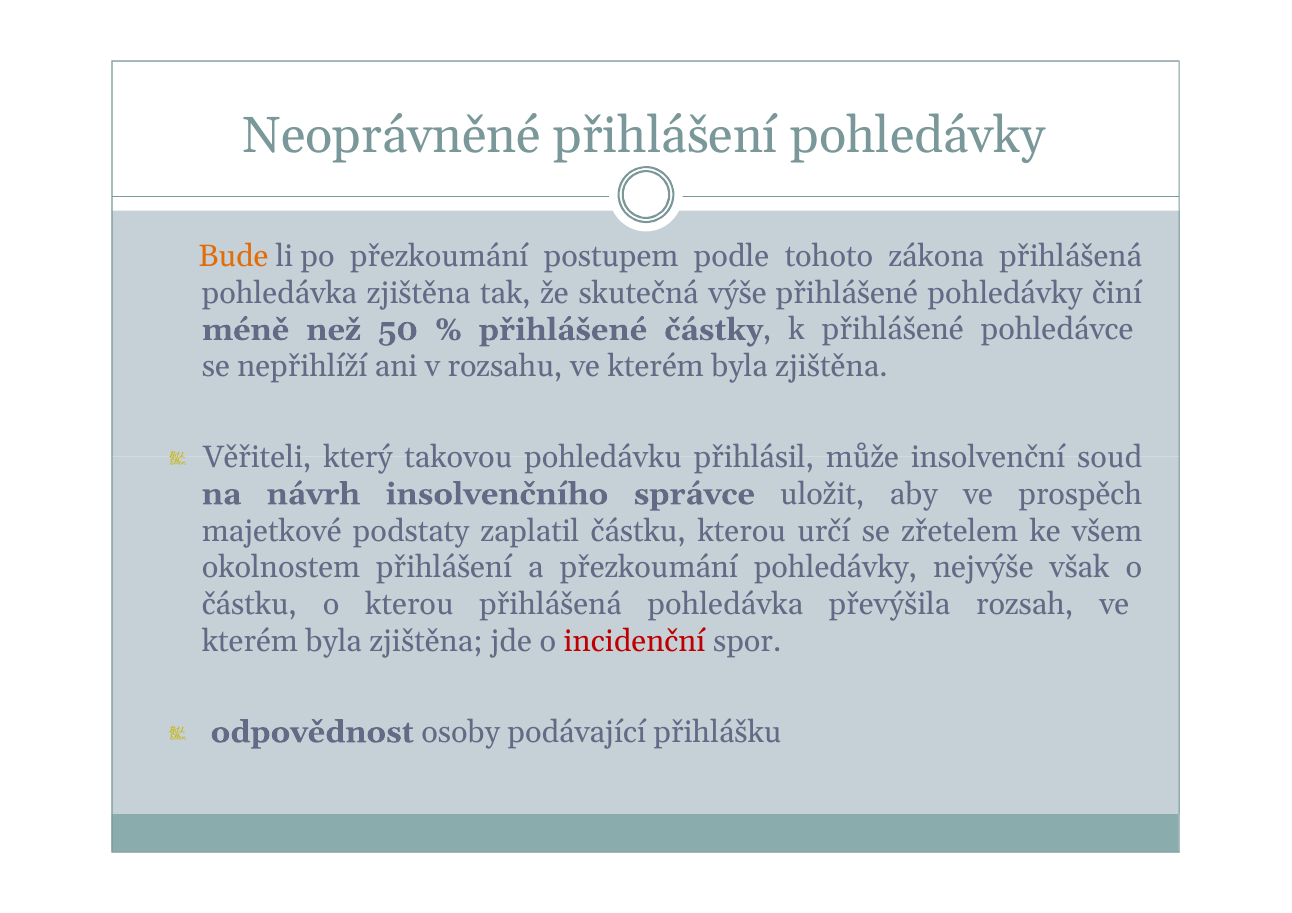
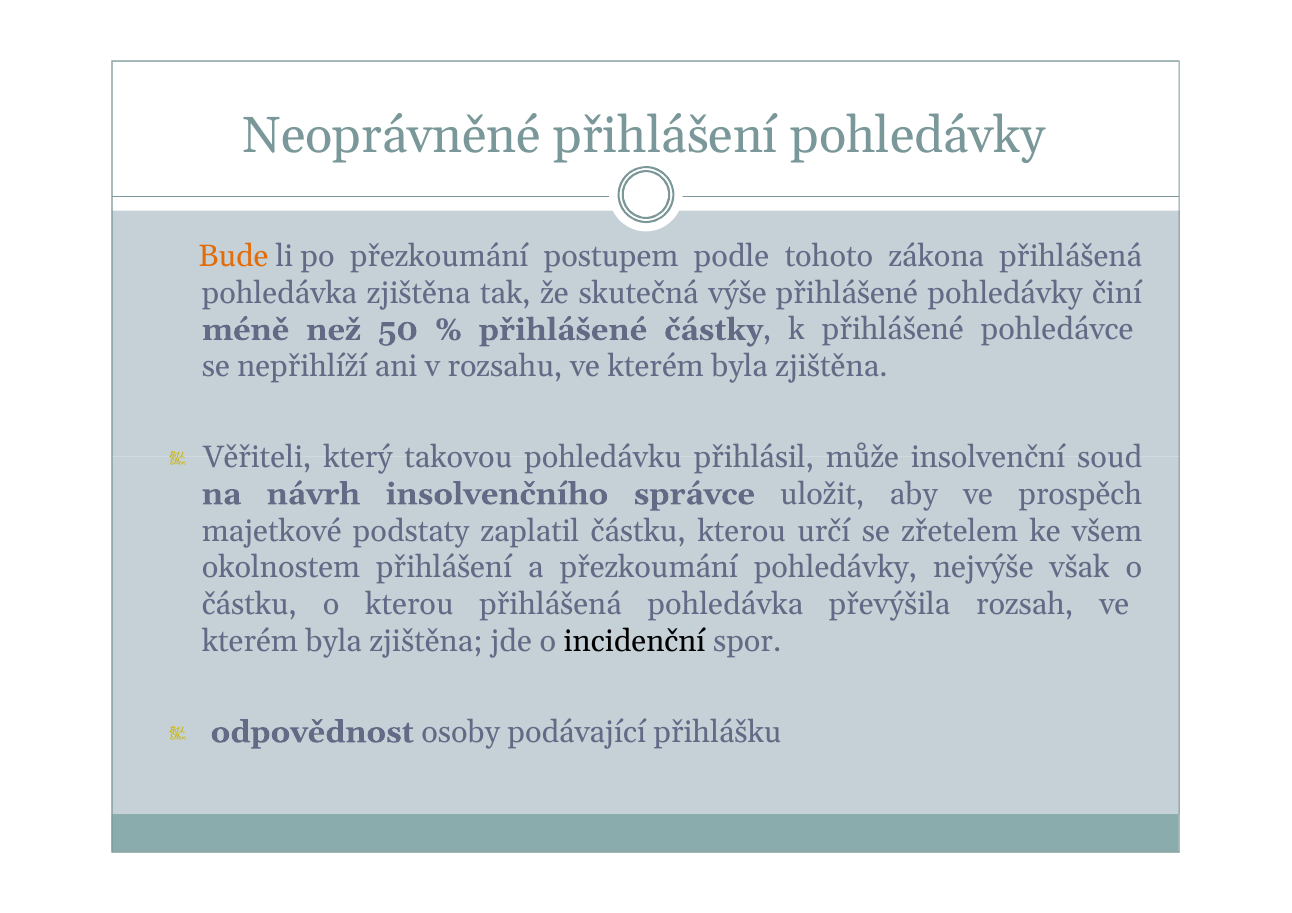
incidenční colour: red -> black
